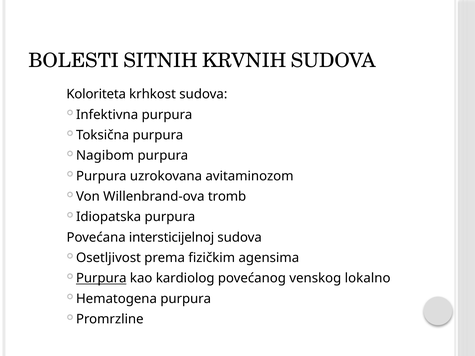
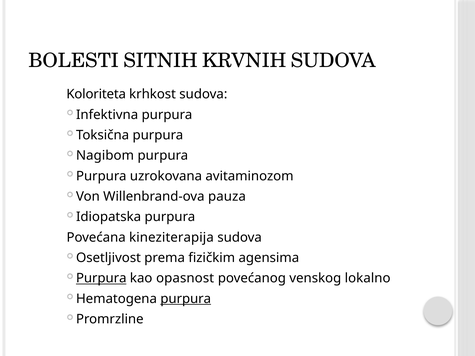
tromb: tromb -> pauza
intersticijelnoj: intersticijelnoj -> kineziterapija
kardiolog: kardiolog -> opasnost
purpura at (186, 299) underline: none -> present
